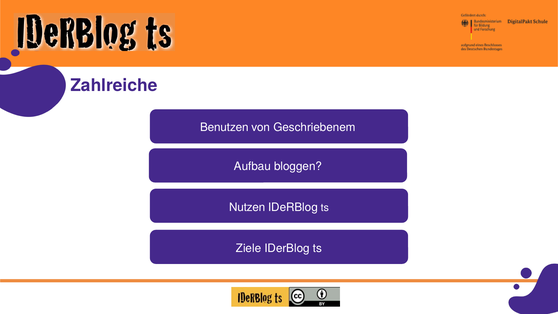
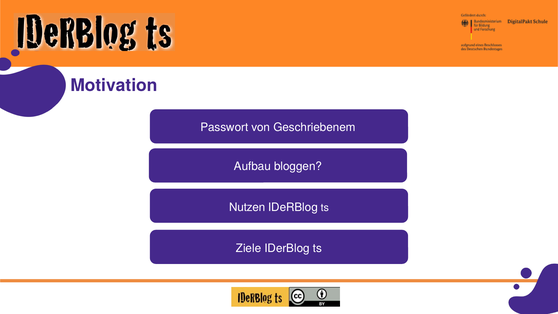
Zahlreiche: Zahlreiche -> Motivation
Benutzen: Benutzen -> Passwort
